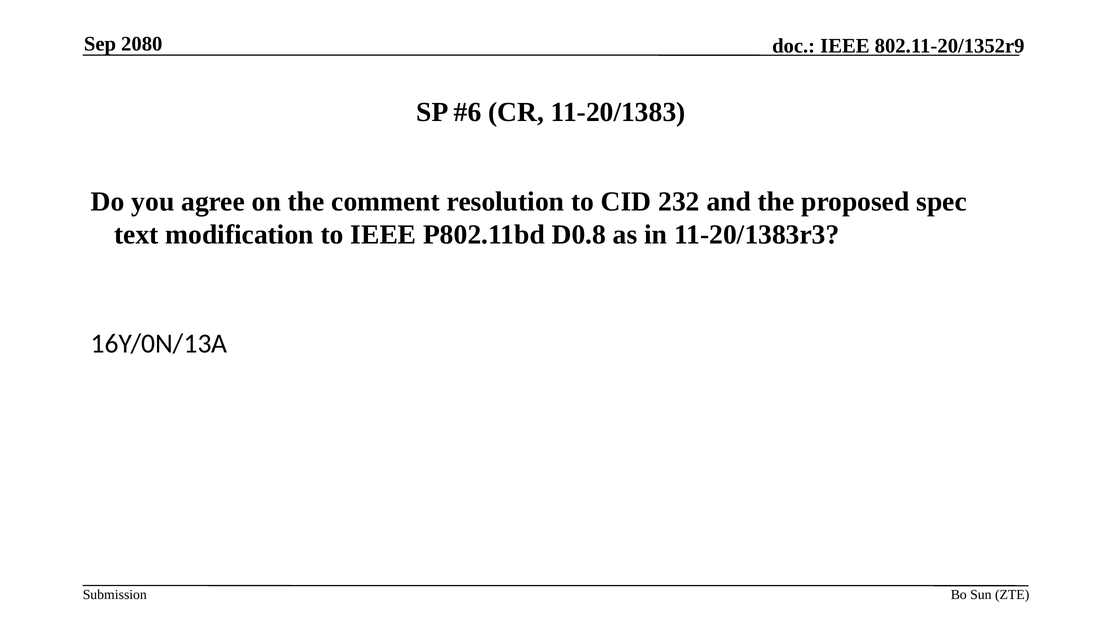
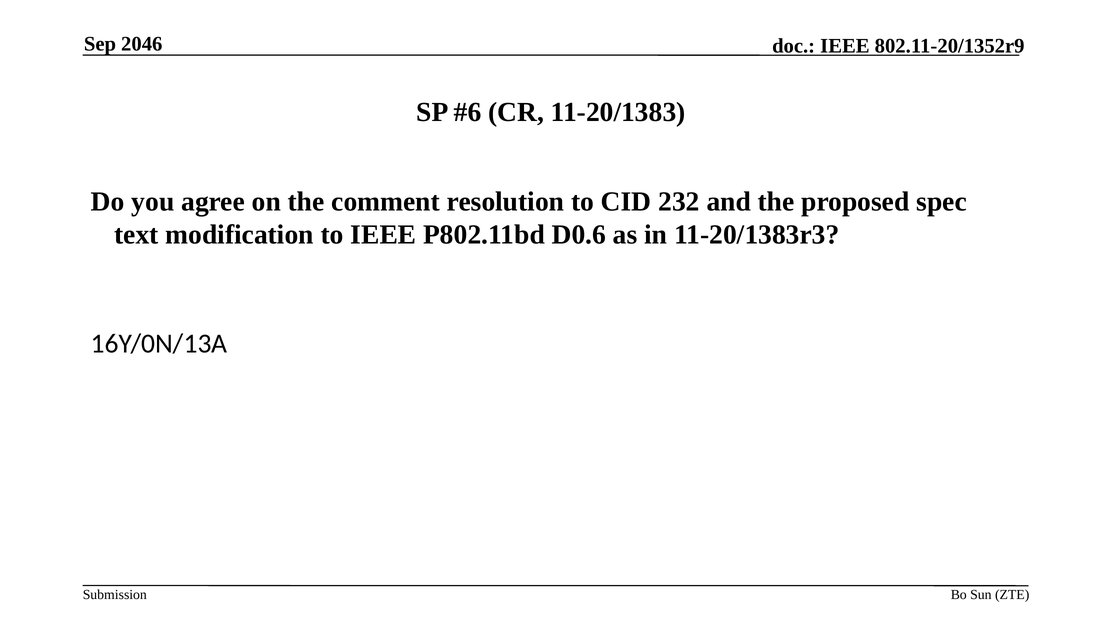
2080: 2080 -> 2046
D0.8: D0.8 -> D0.6
